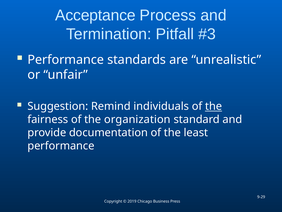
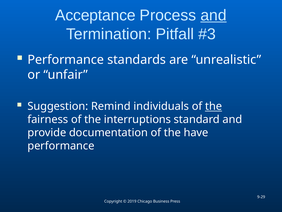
and at (213, 15) underline: none -> present
organization: organization -> interruptions
least: least -> have
